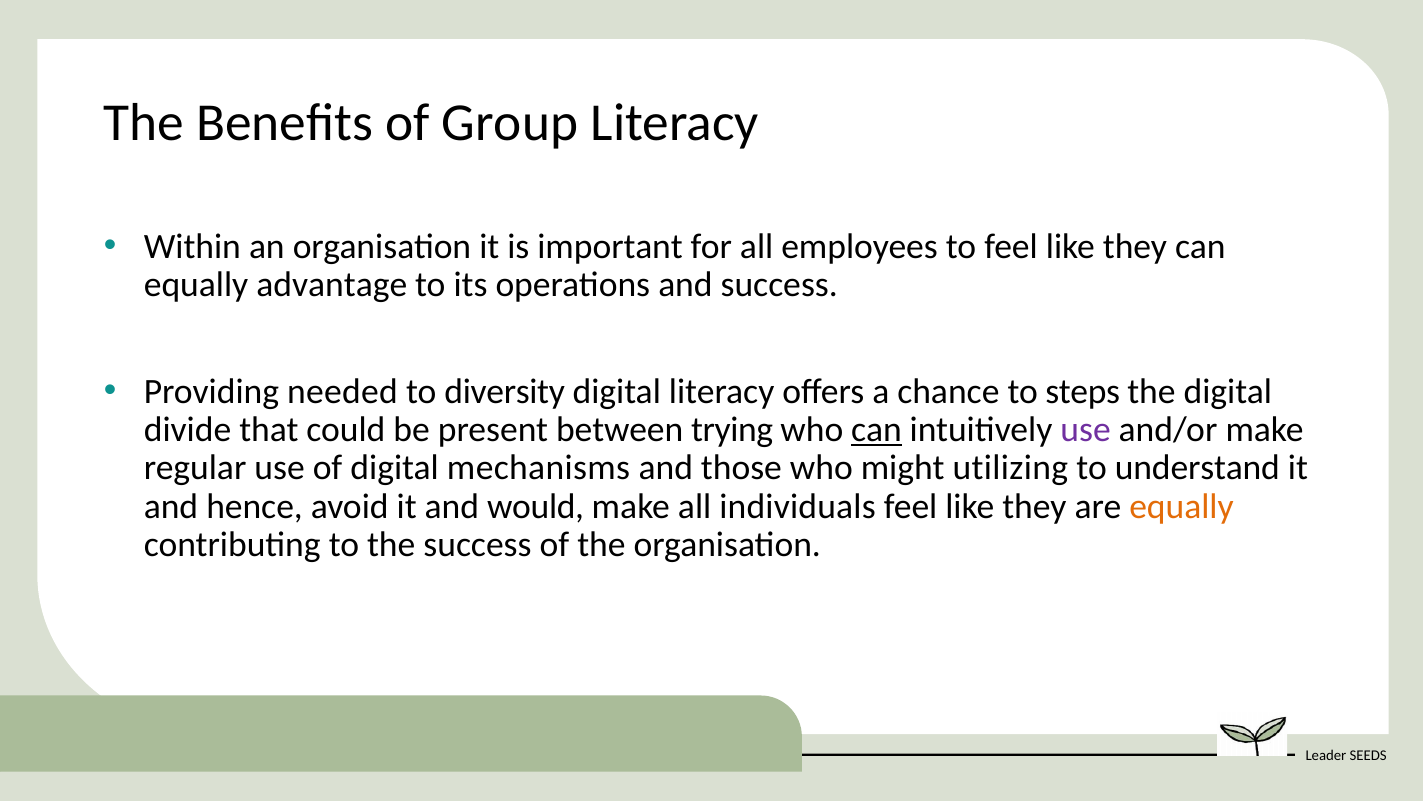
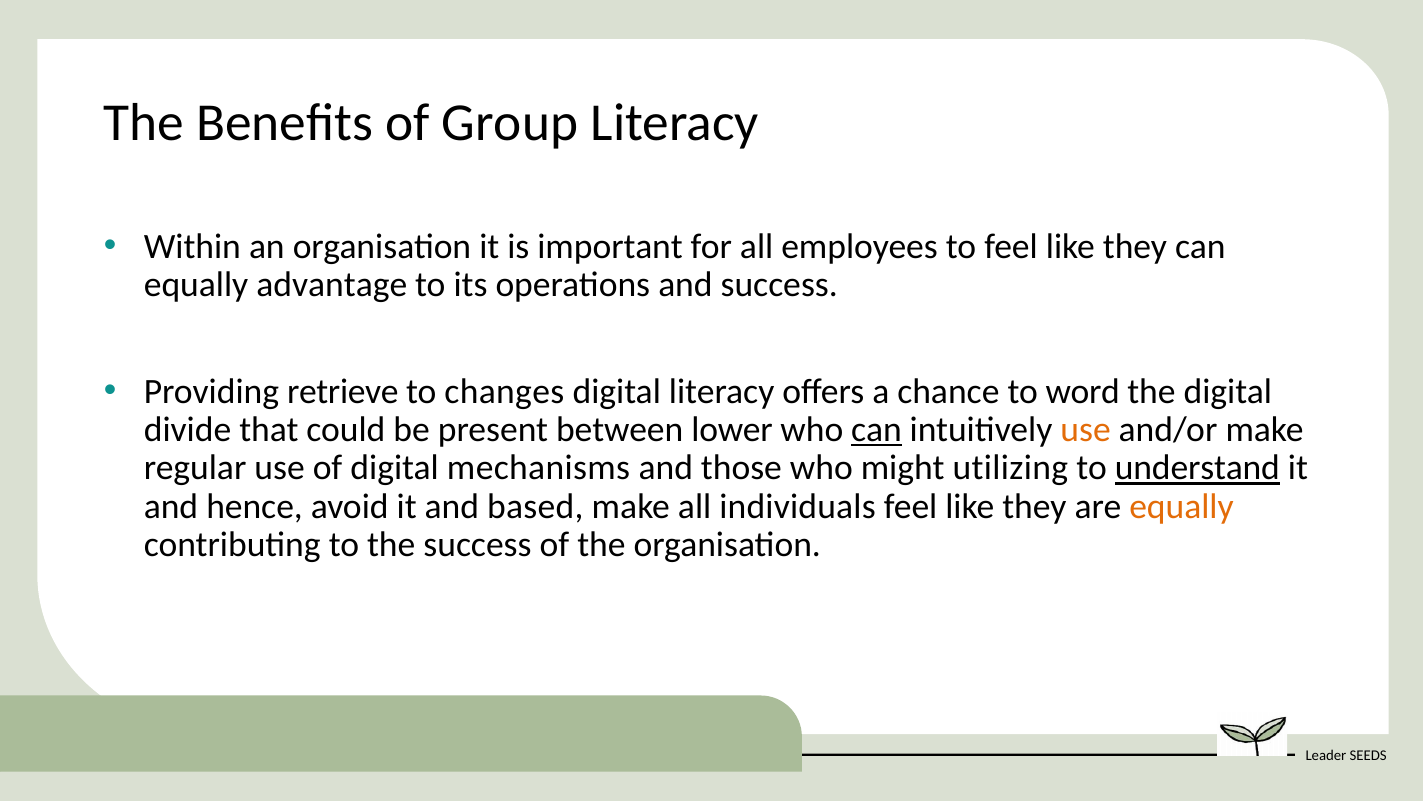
needed: needed -> retrieve
diversity: diversity -> changes
steps: steps -> word
trying: trying -> lower
use at (1086, 429) colour: purple -> orange
understand underline: none -> present
would: would -> based
